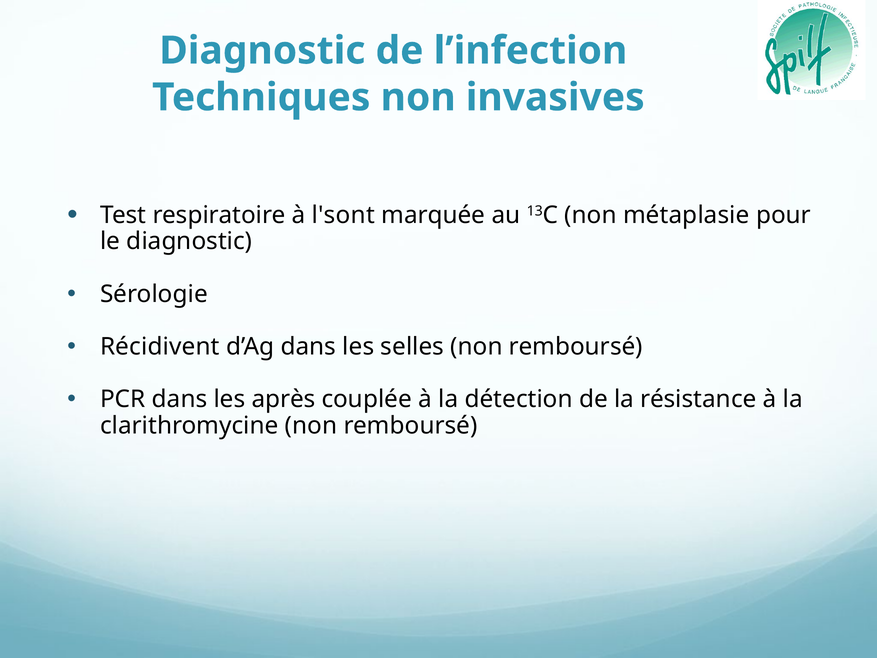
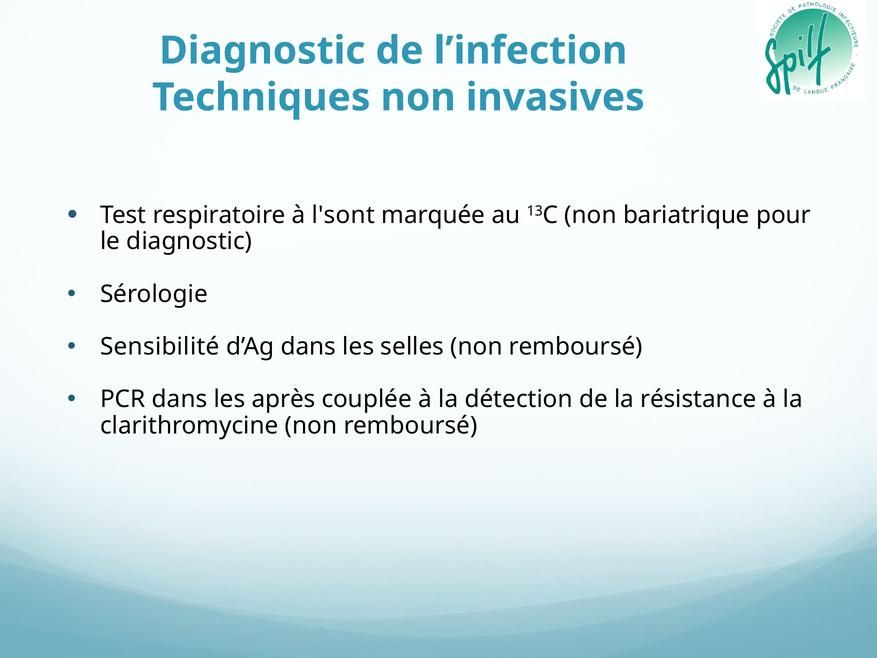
métaplasie: métaplasie -> bariatrique
Récidivent: Récidivent -> Sensibilité
